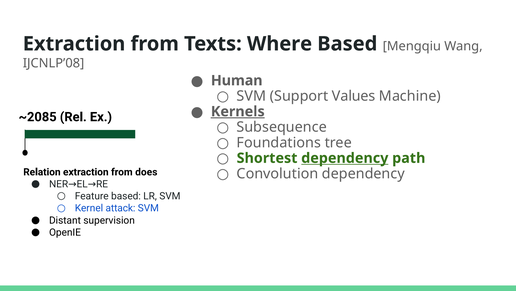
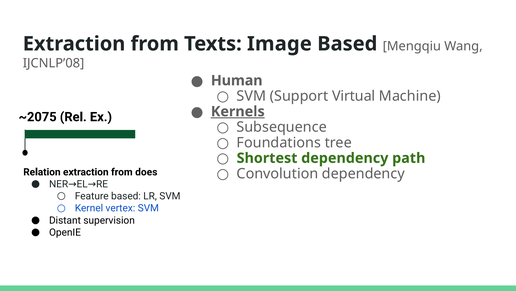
Where: Where -> Image
Values: Values -> Virtual
~2085: ~2085 -> ~2075
dependency at (345, 158) underline: present -> none
attack: attack -> vertex
